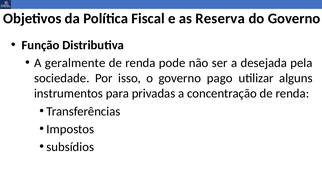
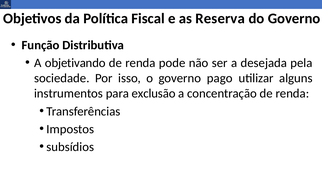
geralmente: geralmente -> objetivando
privadas: privadas -> exclusão
